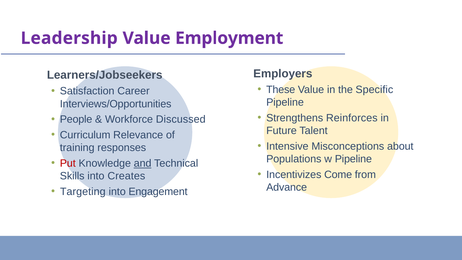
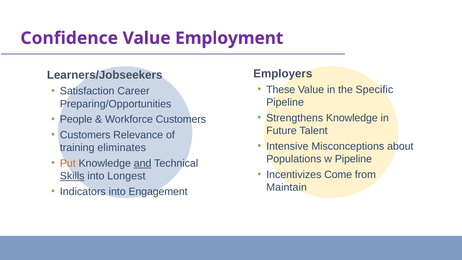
Leadership: Leadership -> Confidence
Interviews/Opportunities: Interviews/Opportunities -> Preparing/Opportunities
Strengthens Reinforces: Reinforces -> Knowledge
Workforce Discussed: Discussed -> Customers
Curriculum at (85, 135): Curriculum -> Customers
responses: responses -> eliminates
Put colour: red -> orange
Skills underline: none -> present
Creates: Creates -> Longest
Advance: Advance -> Maintain
Targeting: Targeting -> Indicators
